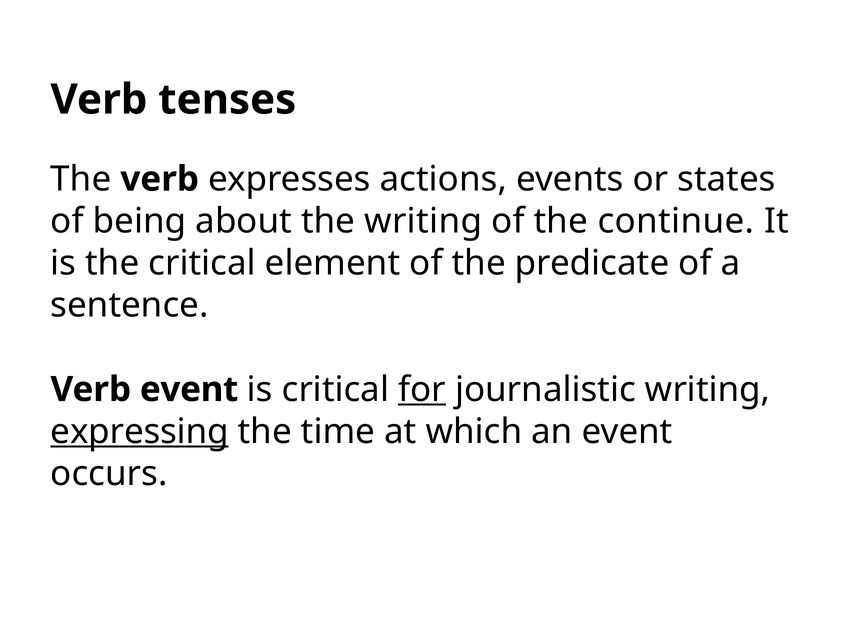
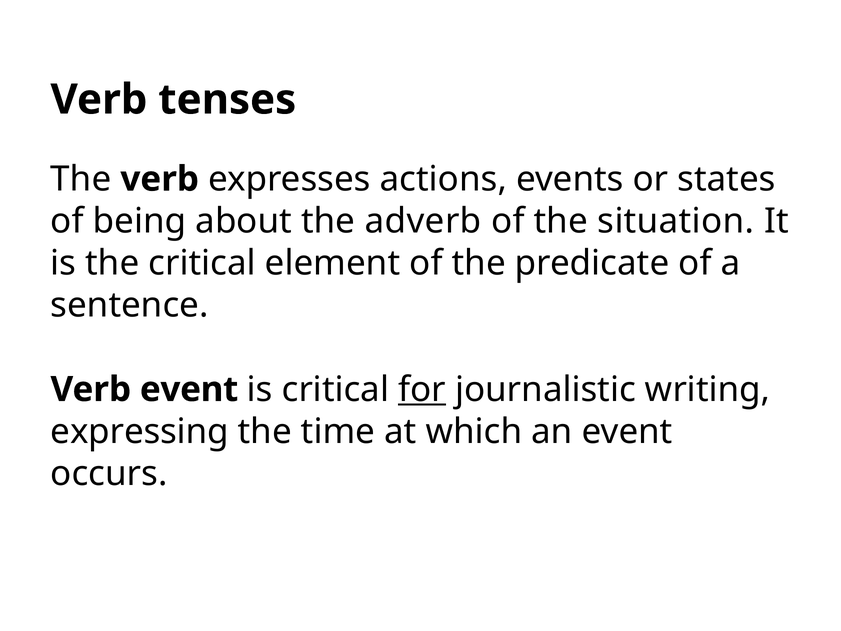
the writing: writing -> adverb
continue: continue -> situation
expressing underline: present -> none
